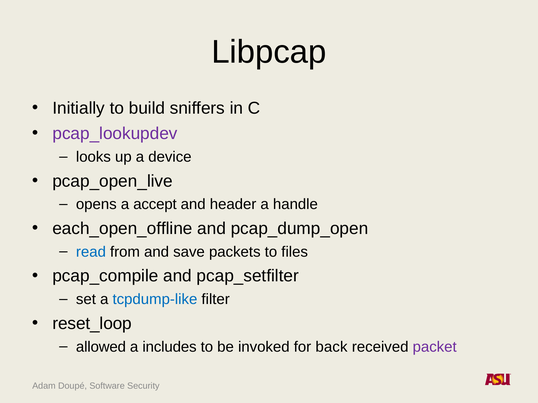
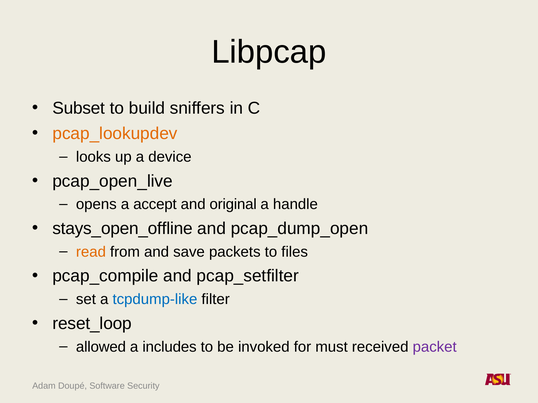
Initially: Initially -> Subset
pcap_lookupdev colour: purple -> orange
header: header -> original
each_open_offline: each_open_offline -> stays_open_offline
read colour: blue -> orange
back: back -> must
